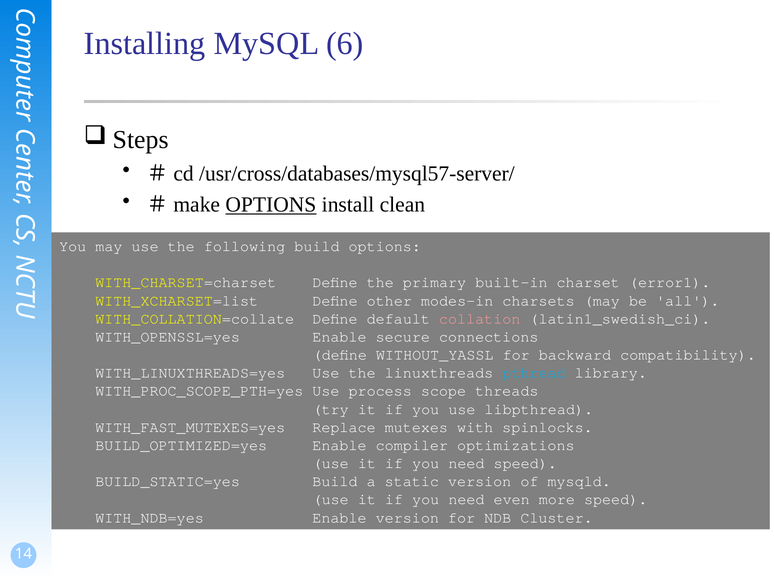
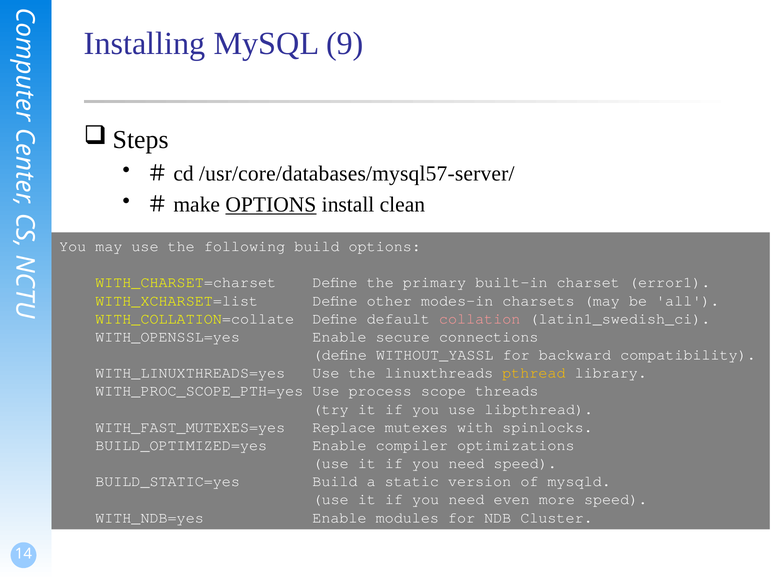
6: 6 -> 9
/usr/cross/databases/mysql57-server/: /usr/cross/databases/mysql57-server/ -> /usr/core/databases/mysql57-server/
pthread colour: light blue -> yellow
Enable version: version -> modules
